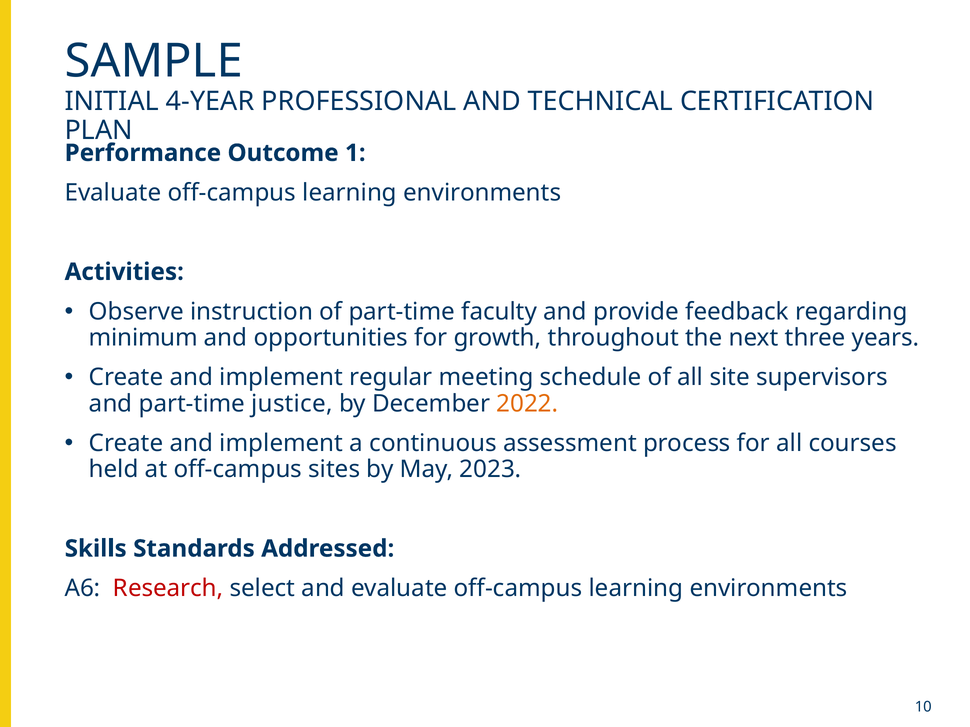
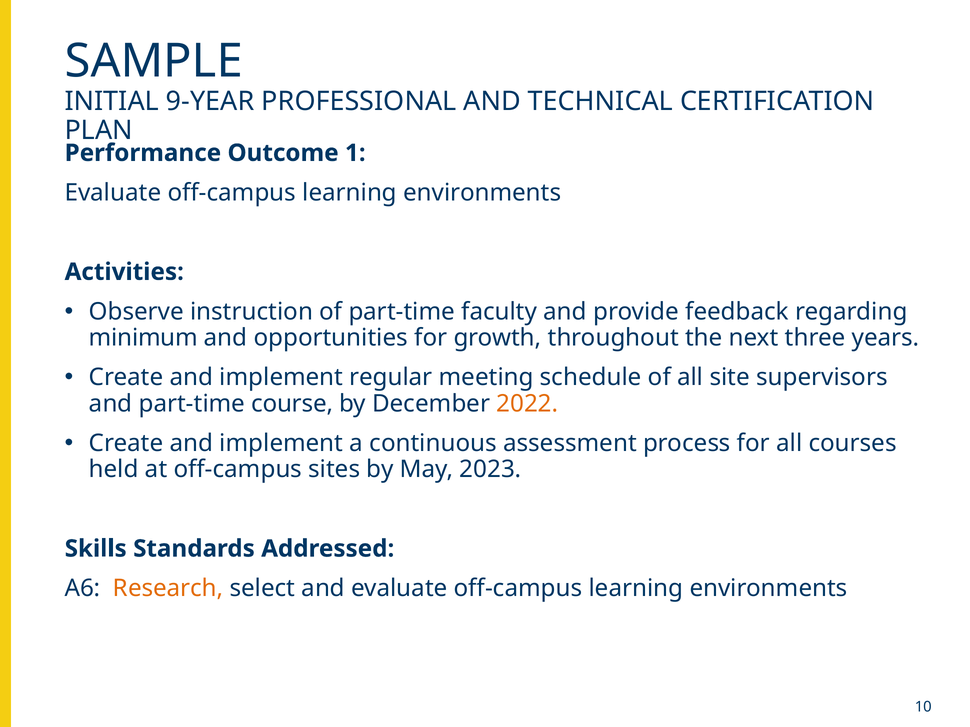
4-YEAR: 4-YEAR -> 9-YEAR
justice: justice -> course
Research colour: red -> orange
